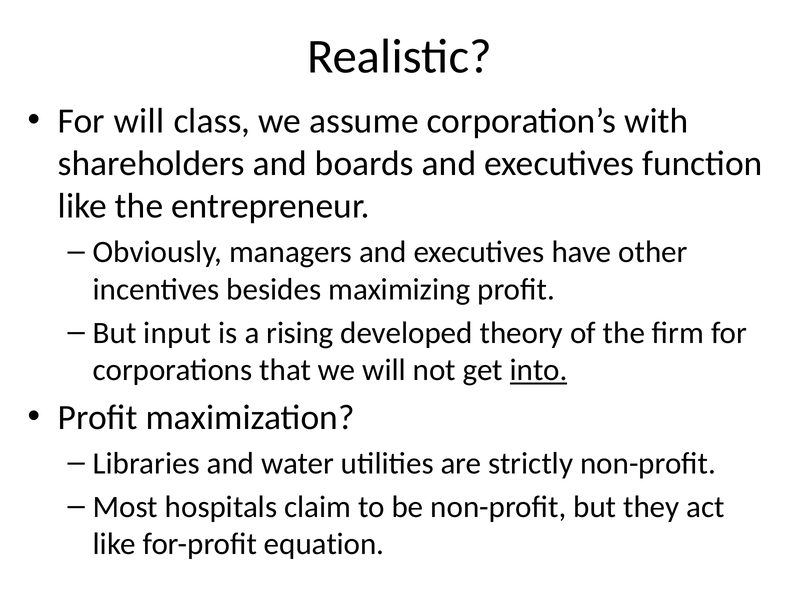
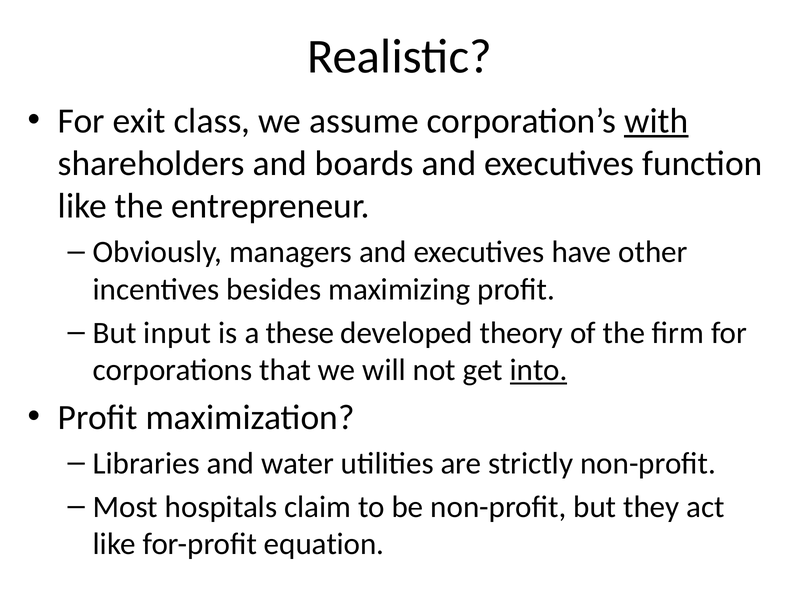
For will: will -> exit
with underline: none -> present
rising: rising -> these
